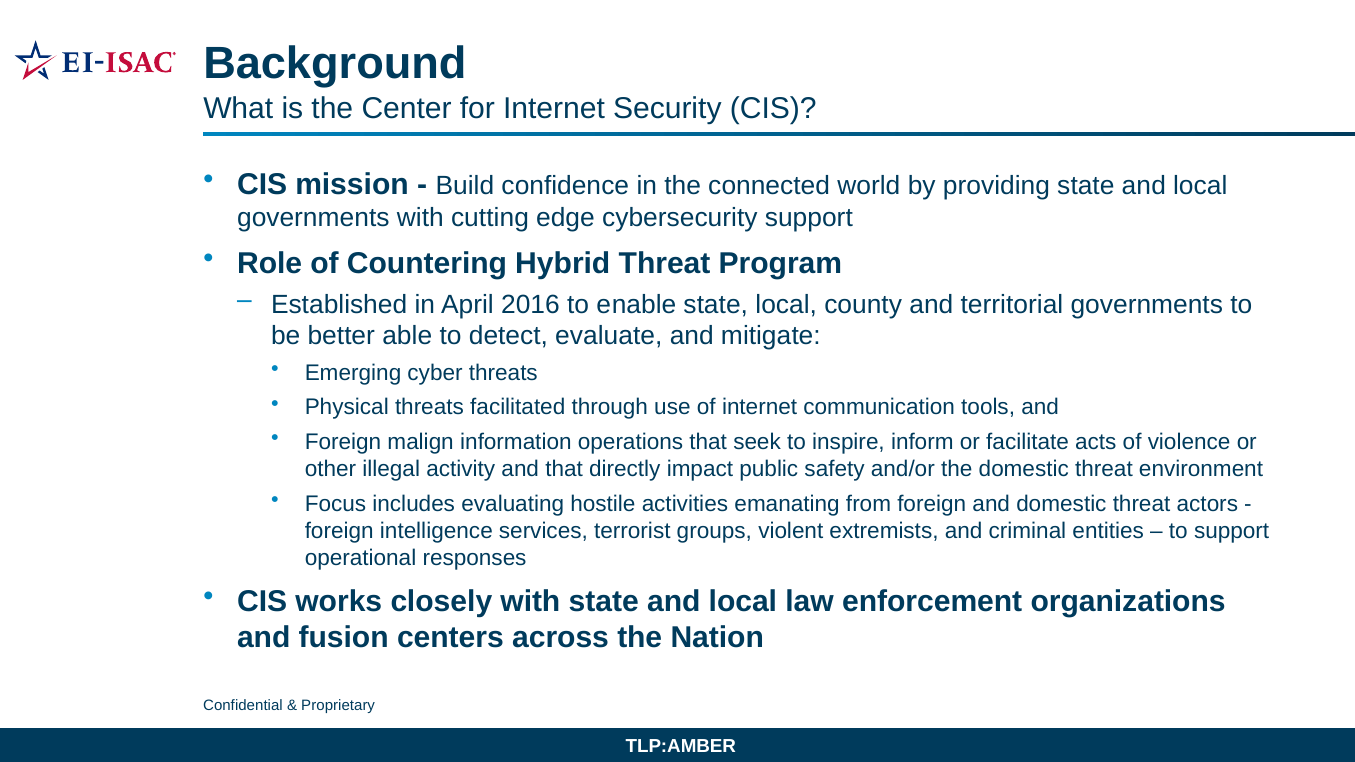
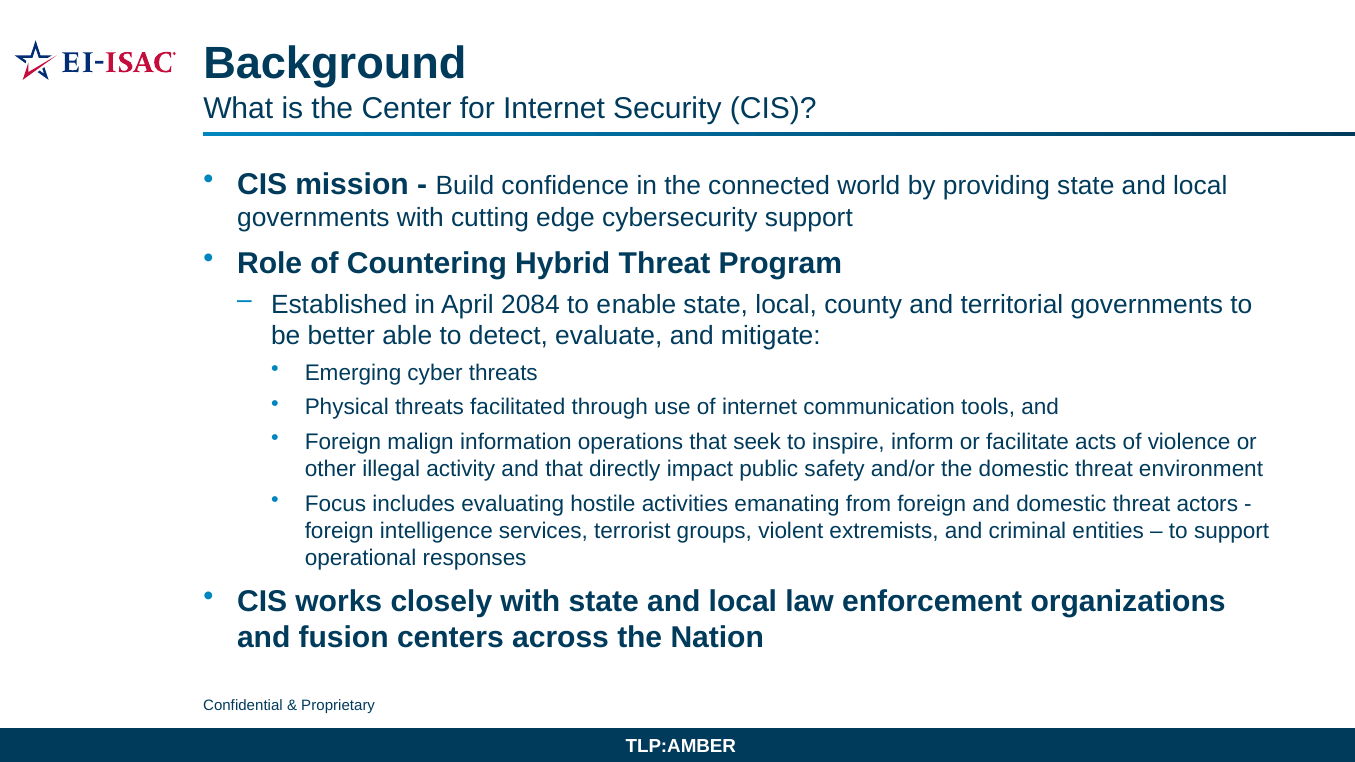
2016: 2016 -> 2084
